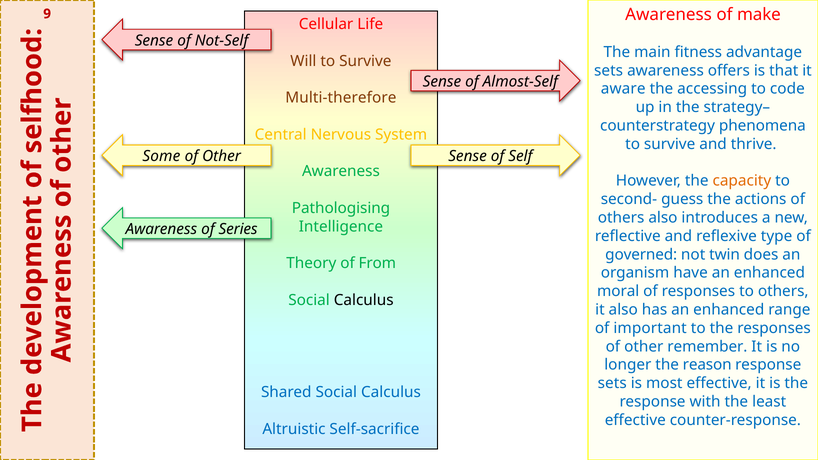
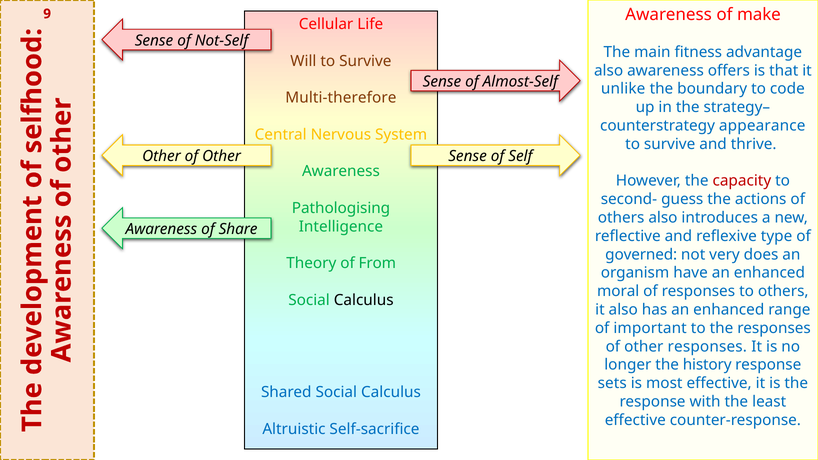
sets at (609, 71): sets -> also
aware: aware -> unlike
accessing: accessing -> boundary
phenomena: phenomena -> appearance
Some at (161, 156): Some -> Other
capacity colour: orange -> red
Series: Series -> Share
twin: twin -> very
other remember: remember -> responses
reason: reason -> history
